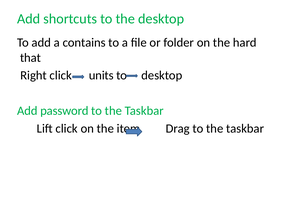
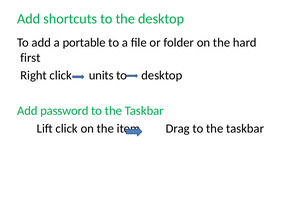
contains: contains -> portable
that: that -> first
